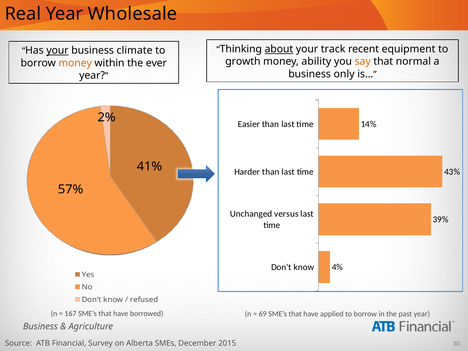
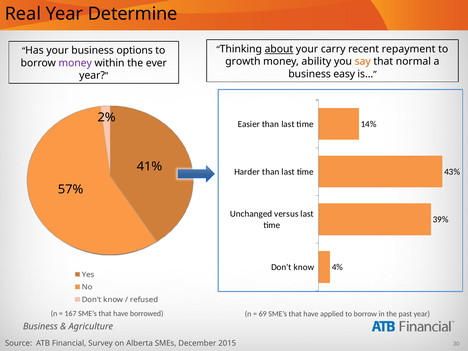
Wholesale: Wholesale -> Determine
track: track -> carry
equipment: equipment -> repayment
your at (57, 50) underline: present -> none
climate: climate -> options
money at (75, 63) colour: orange -> purple
only: only -> easy
